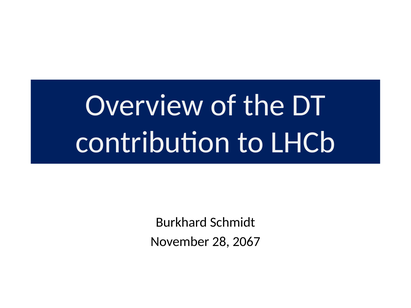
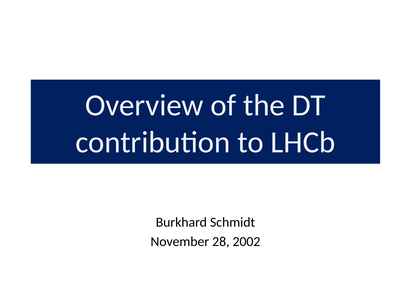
2067: 2067 -> 2002
